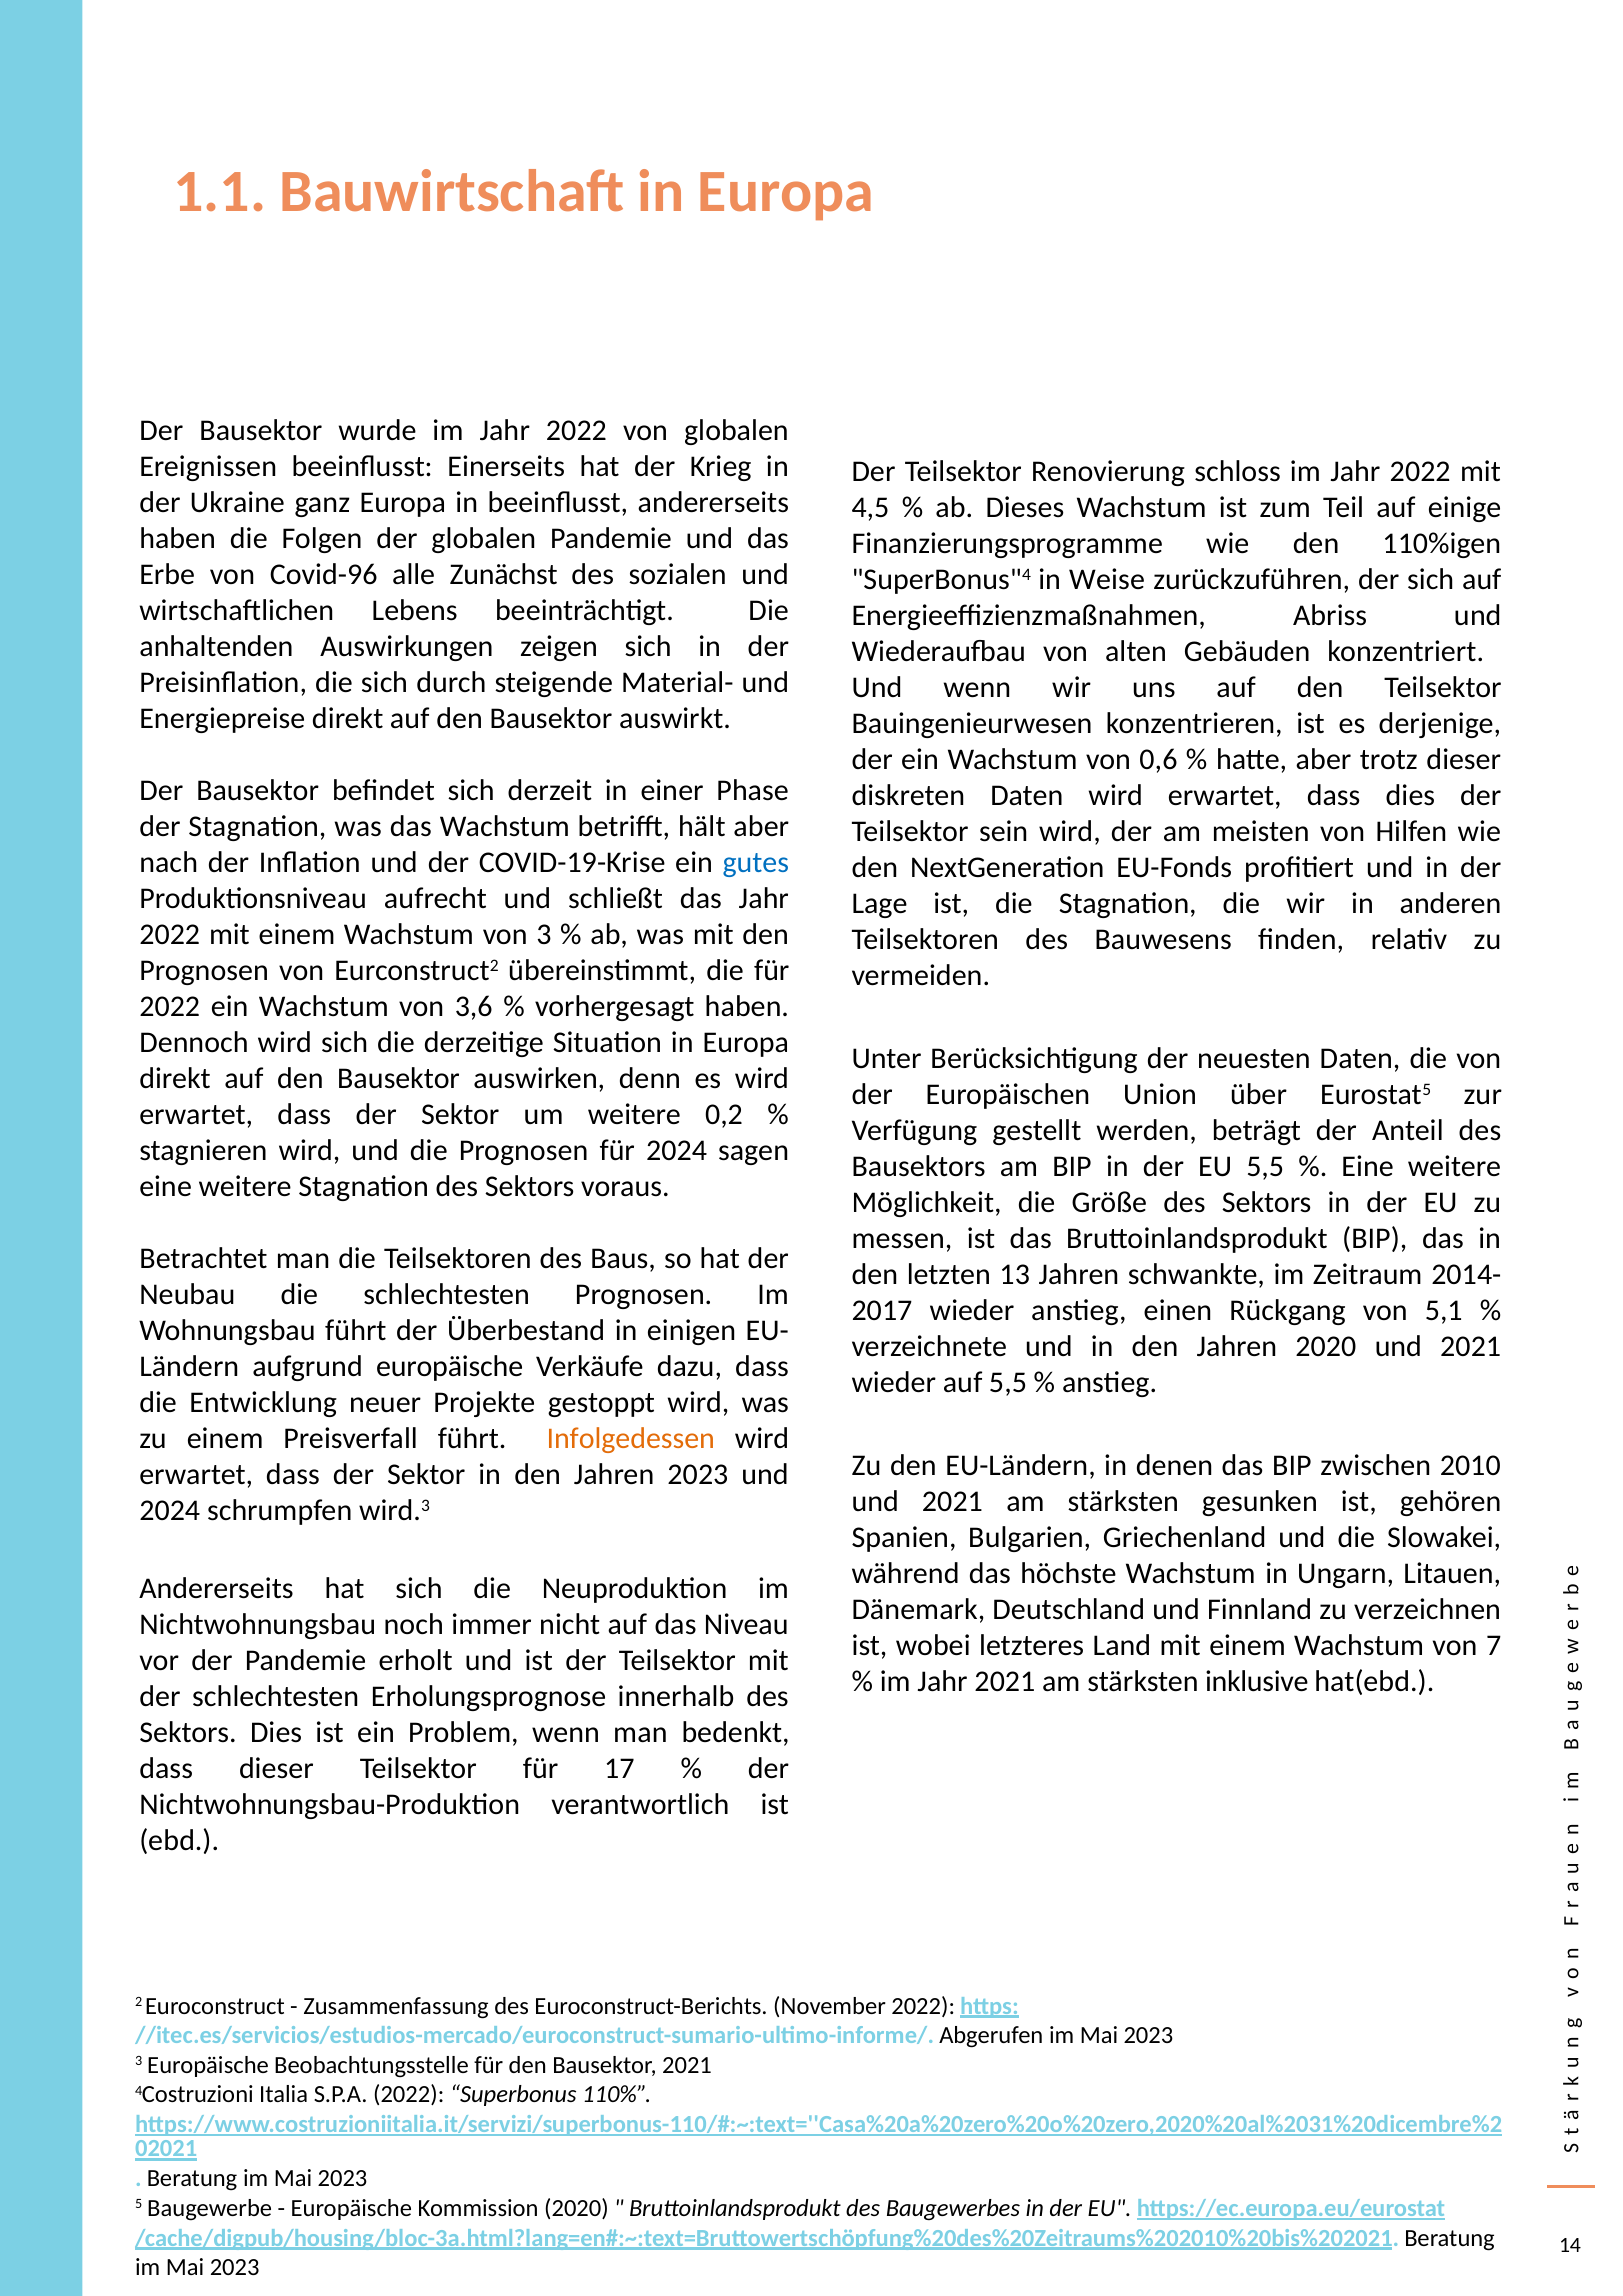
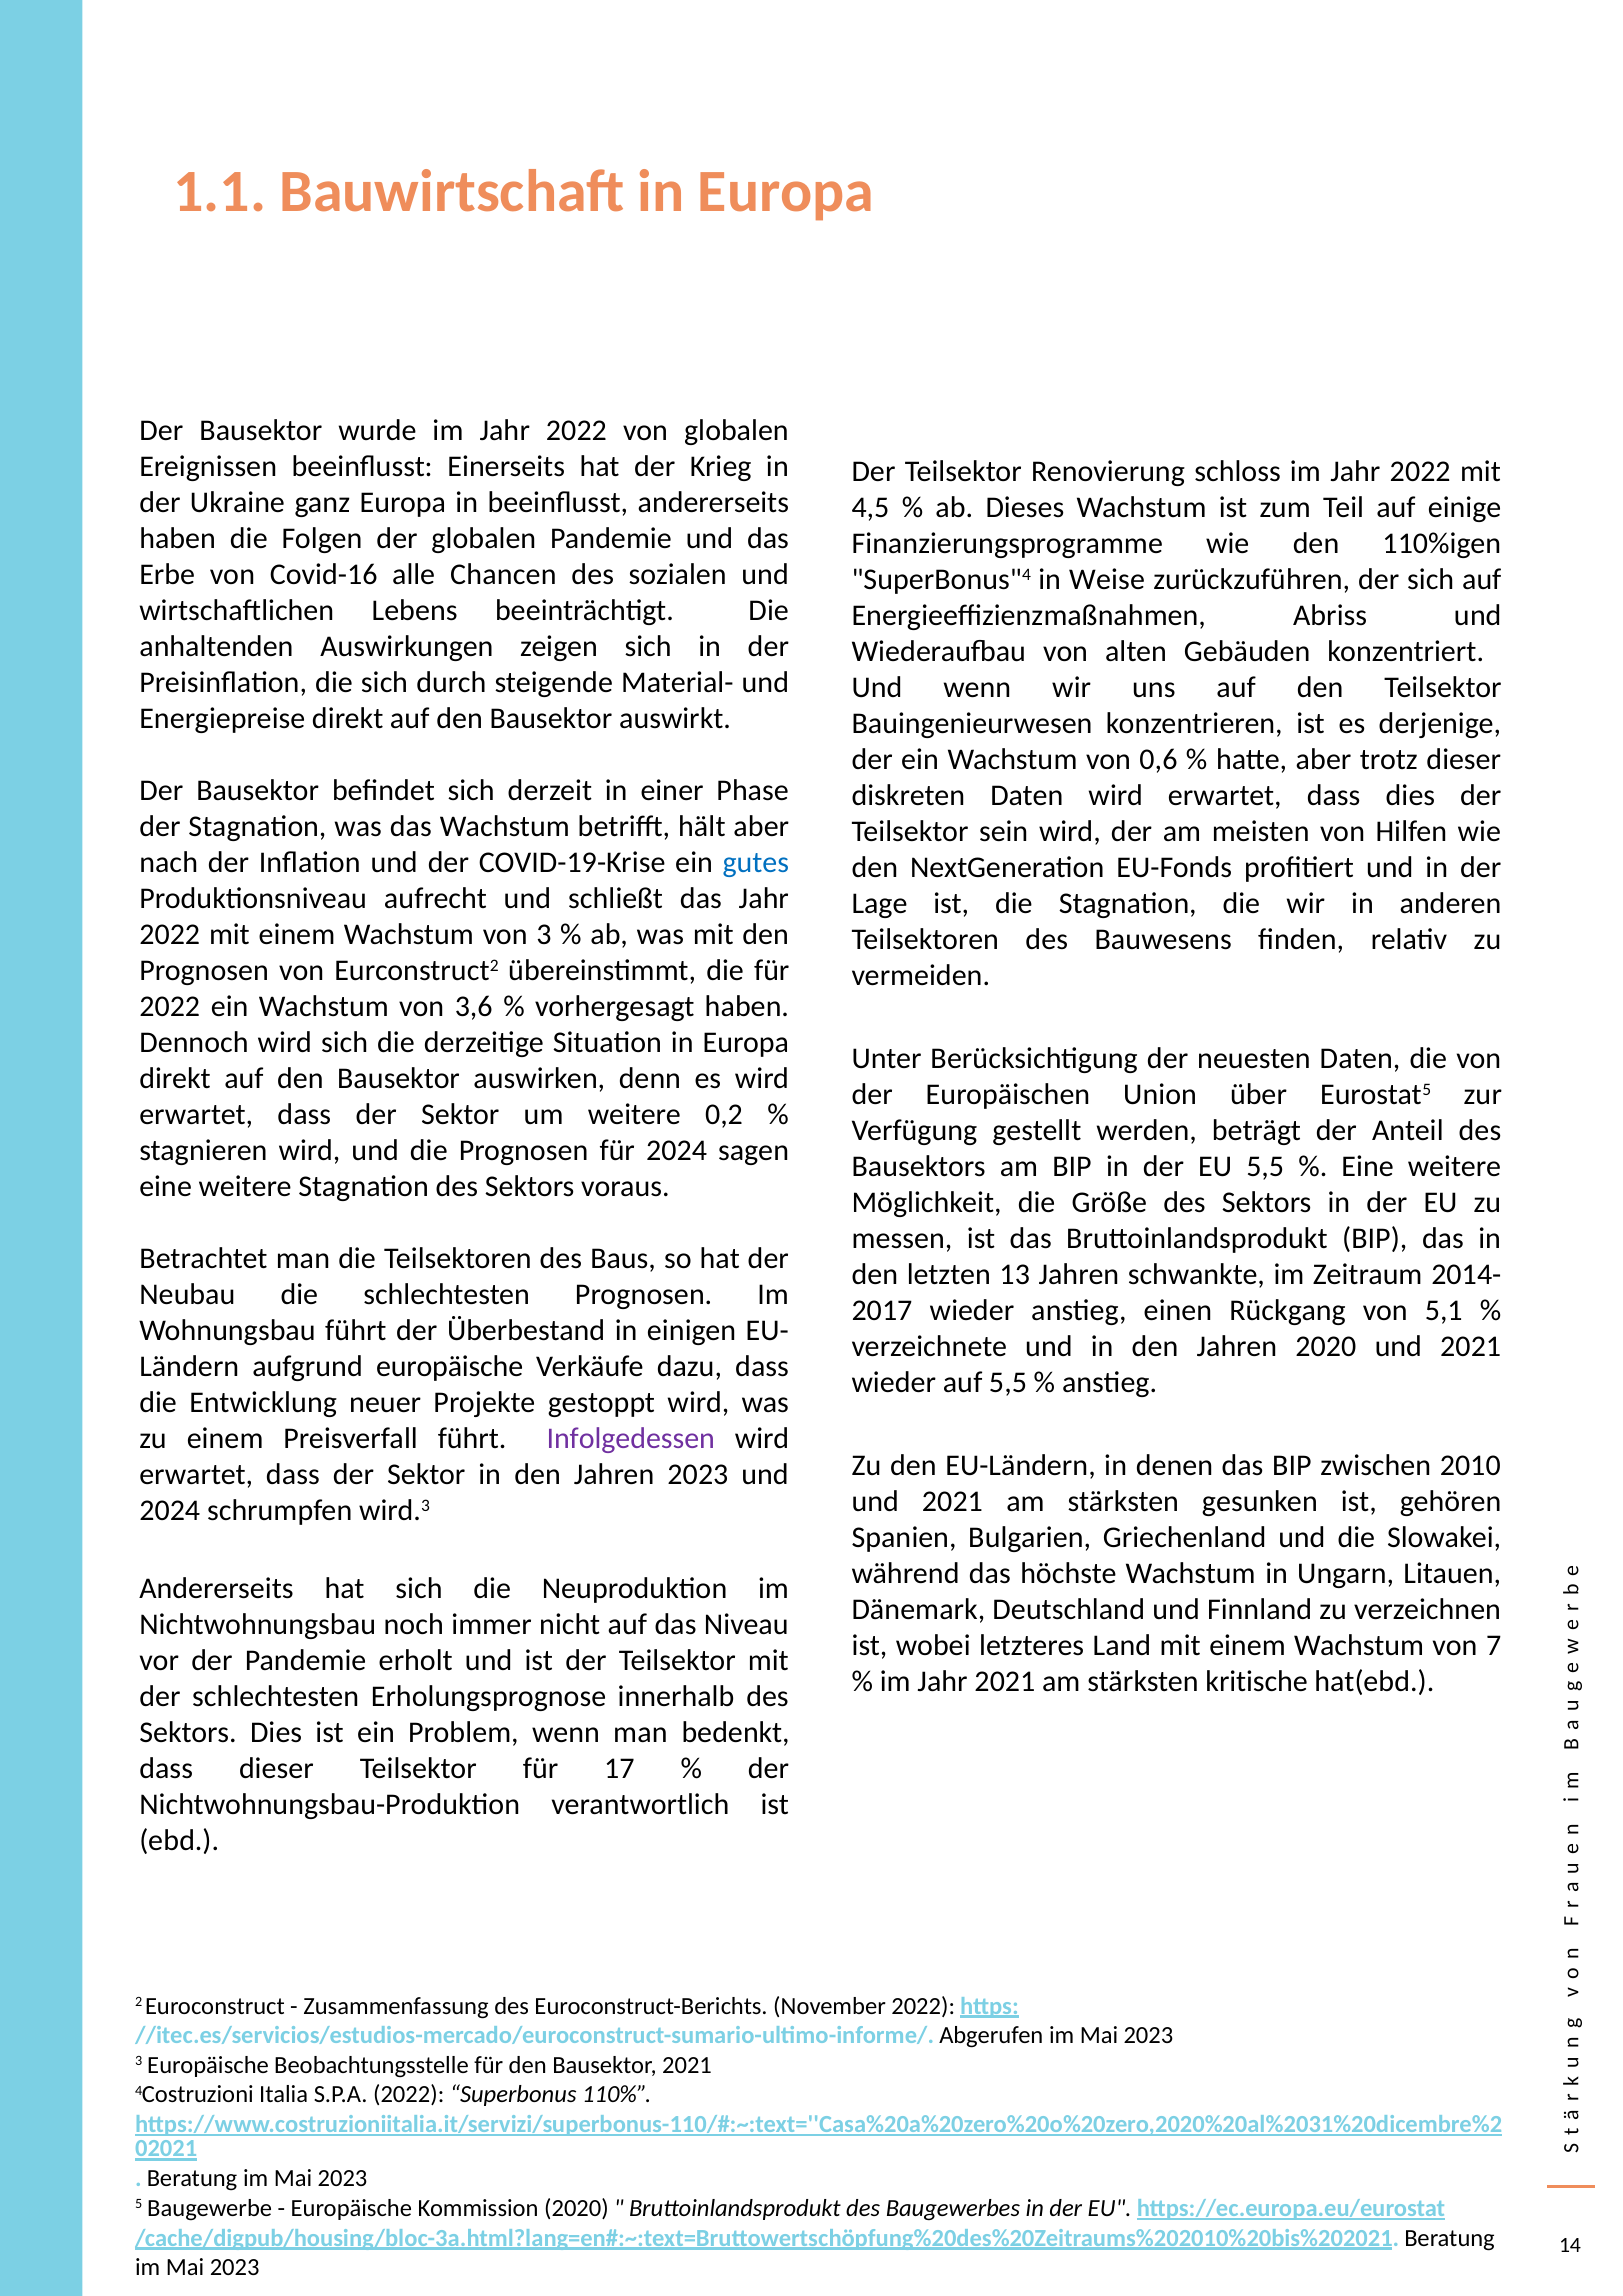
Covid-96: Covid-96 -> Covid-16
Zunächst: Zunächst -> Chancen
Infolgedessen colour: orange -> purple
inklusive: inklusive -> kritische
